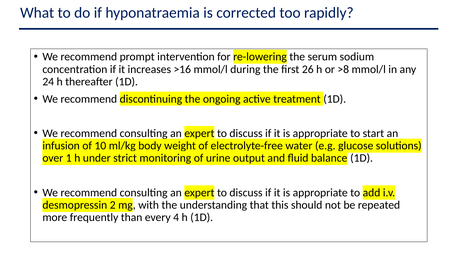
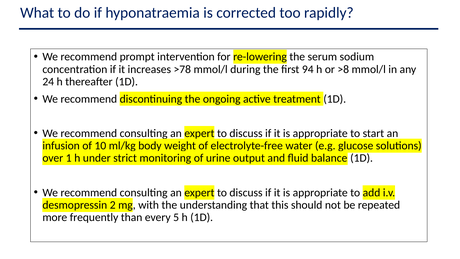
>16: >16 -> >78
26: 26 -> 94
4: 4 -> 5
